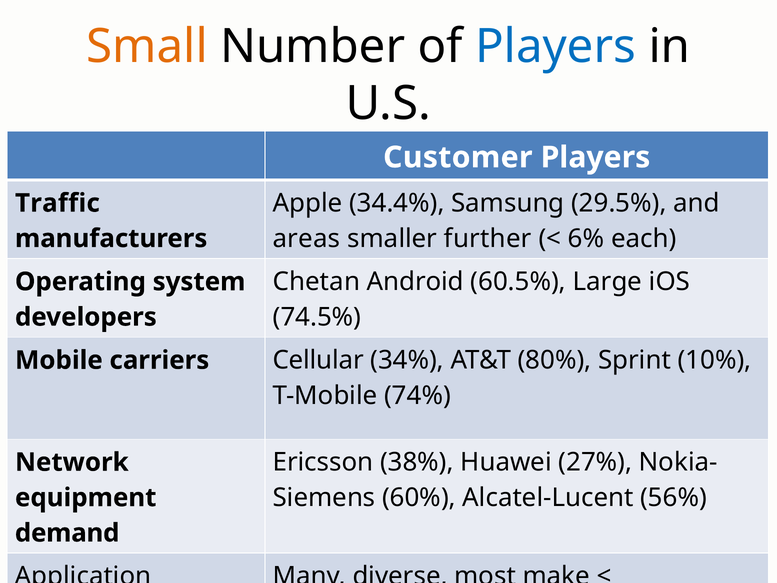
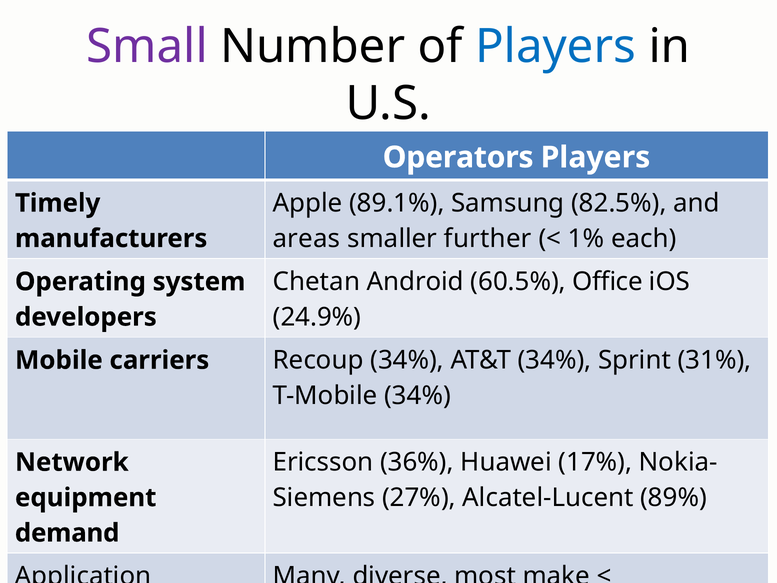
Small colour: orange -> purple
Customer: Customer -> Operators
34.4%: 34.4% -> 89.1%
29.5%: 29.5% -> 82.5%
Traffic: Traffic -> Timely
6%: 6% -> 1%
Large: Large -> Office
74.5%: 74.5% -> 24.9%
Cellular: Cellular -> Recoup
AT&T 80%: 80% -> 34%
10%: 10% -> 31%
T-Mobile 74%: 74% -> 34%
38%: 38% -> 36%
27%: 27% -> 17%
60%: 60% -> 27%
56%: 56% -> 89%
